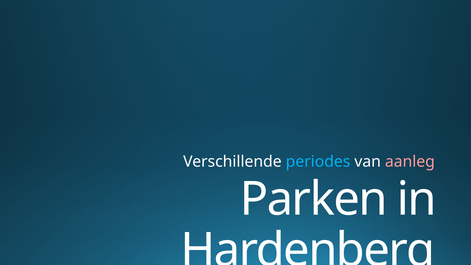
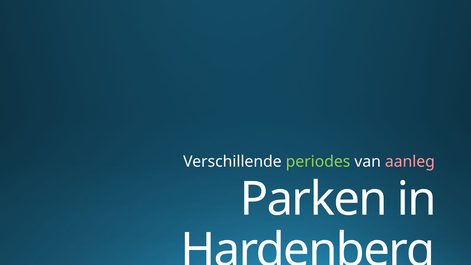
periodes colour: light blue -> light green
